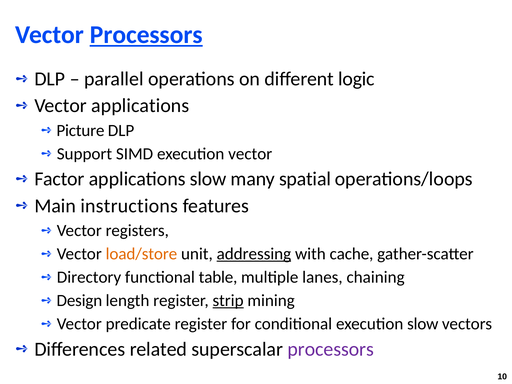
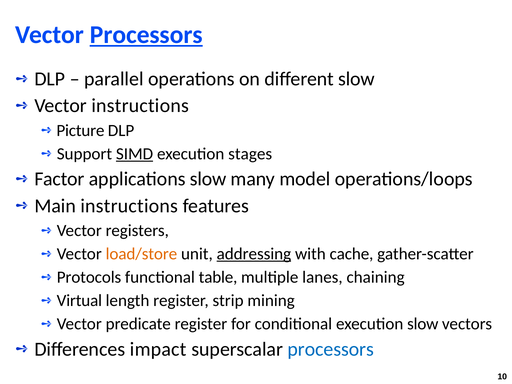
different logic: logic -> slow
Vector applications: applications -> instructions
SIMD underline: none -> present
execution vector: vector -> stages
spatial: spatial -> model
Directory: Directory -> Protocols
Design: Design -> Virtual
strip underline: present -> none
related: related -> impact
processors at (331, 349) colour: purple -> blue
